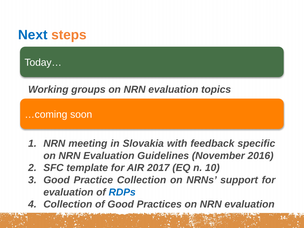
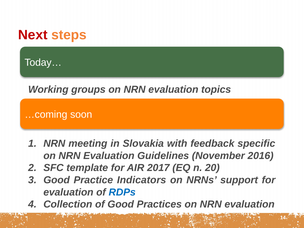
Next colour: blue -> red
10: 10 -> 20
Practice Collection: Collection -> Indicators
